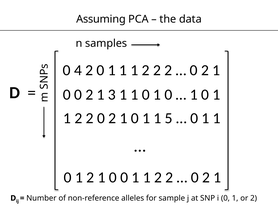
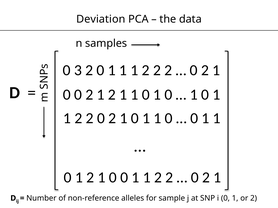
Assuming: Assuming -> Deviation
4: 4 -> 3
2 1 3: 3 -> 2
5 at (169, 118): 5 -> 0
